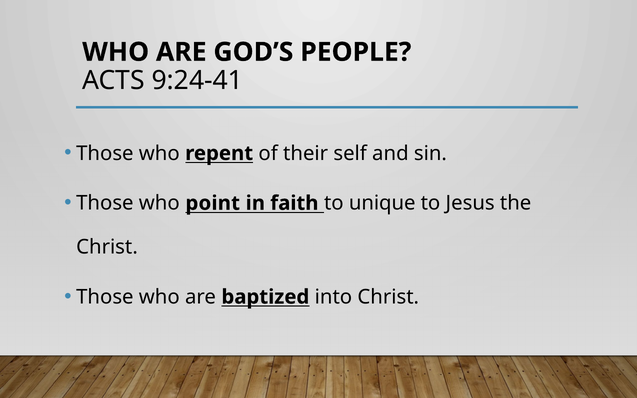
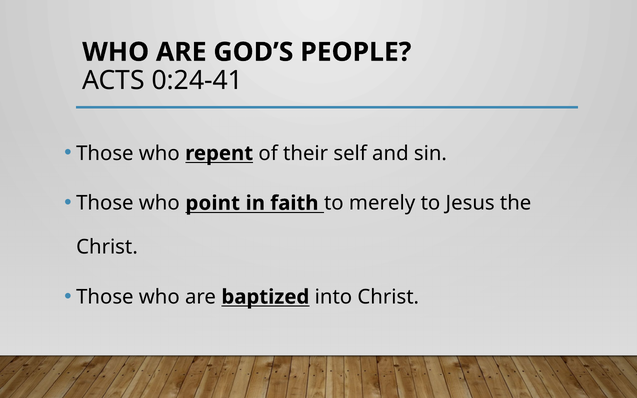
9:24-41: 9:24-41 -> 0:24-41
unique: unique -> merely
